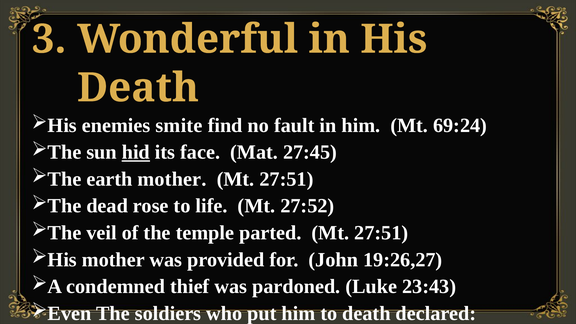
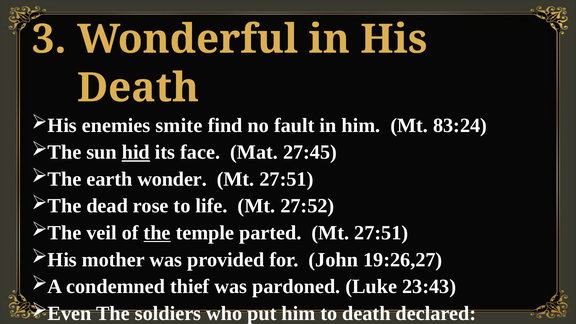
69:24: 69:24 -> 83:24
earth mother: mother -> wonder
the at (157, 233) underline: none -> present
